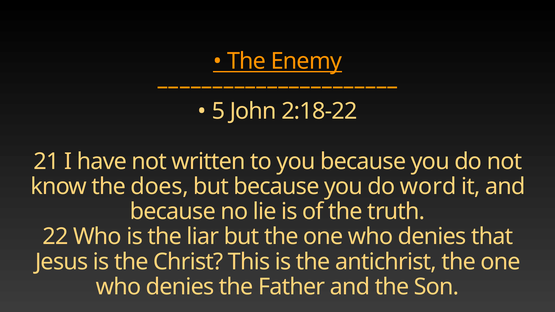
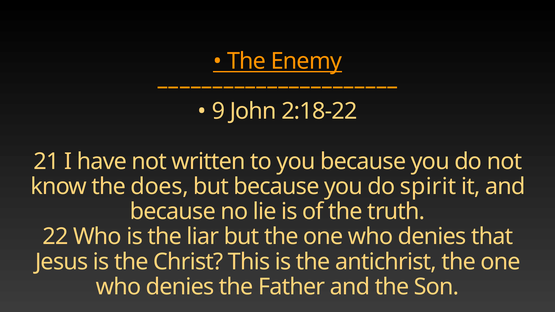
5: 5 -> 9
word: word -> spirit
